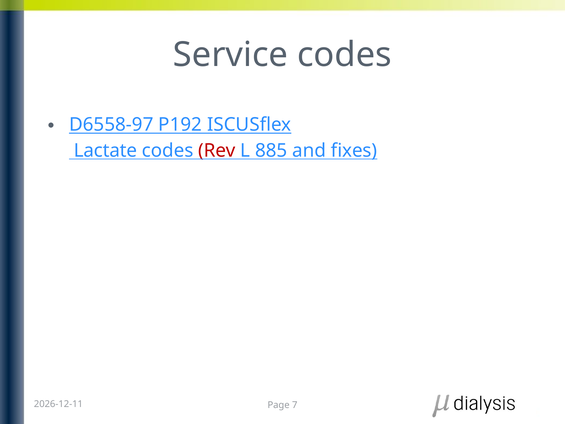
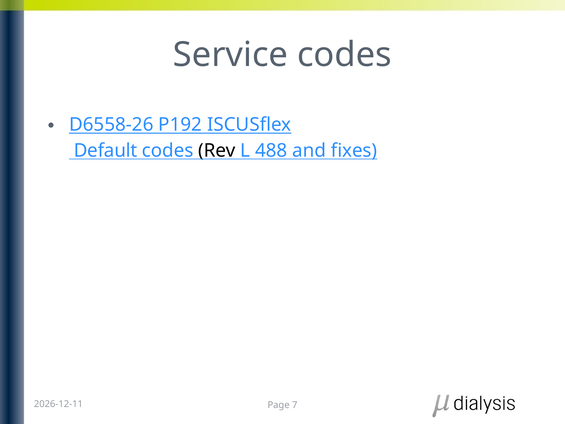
D6558-97: D6558-97 -> D6558-26
Lactate: Lactate -> Default
Rev colour: red -> black
885: 885 -> 488
